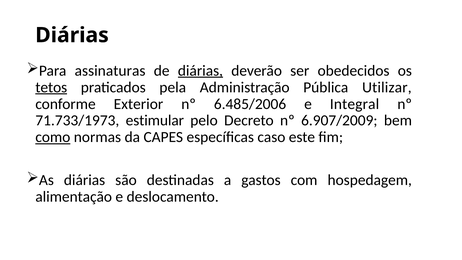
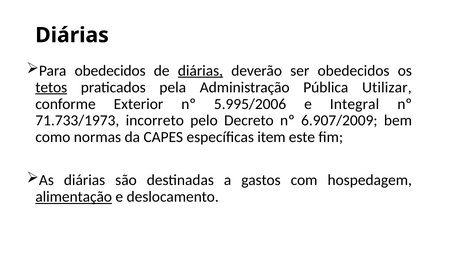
Para assinaturas: assinaturas -> obedecidos
6.485/2006: 6.485/2006 -> 5.995/2006
estimular: estimular -> incorreto
como underline: present -> none
caso: caso -> item
alimentação underline: none -> present
